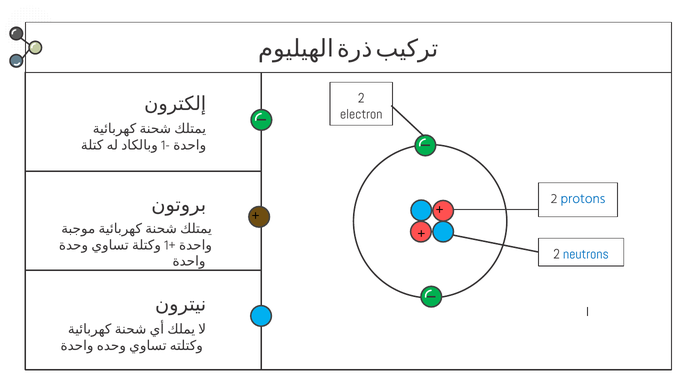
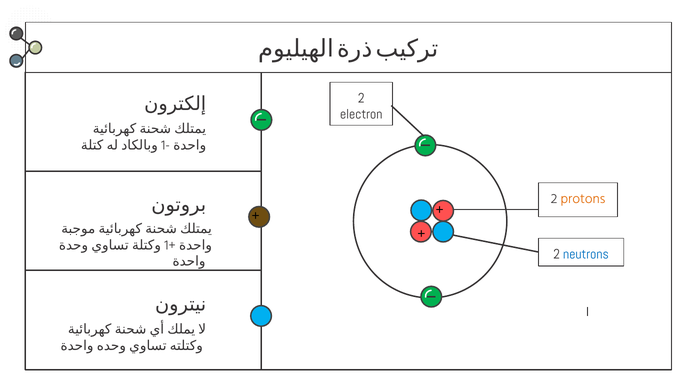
protons colour: blue -> orange
